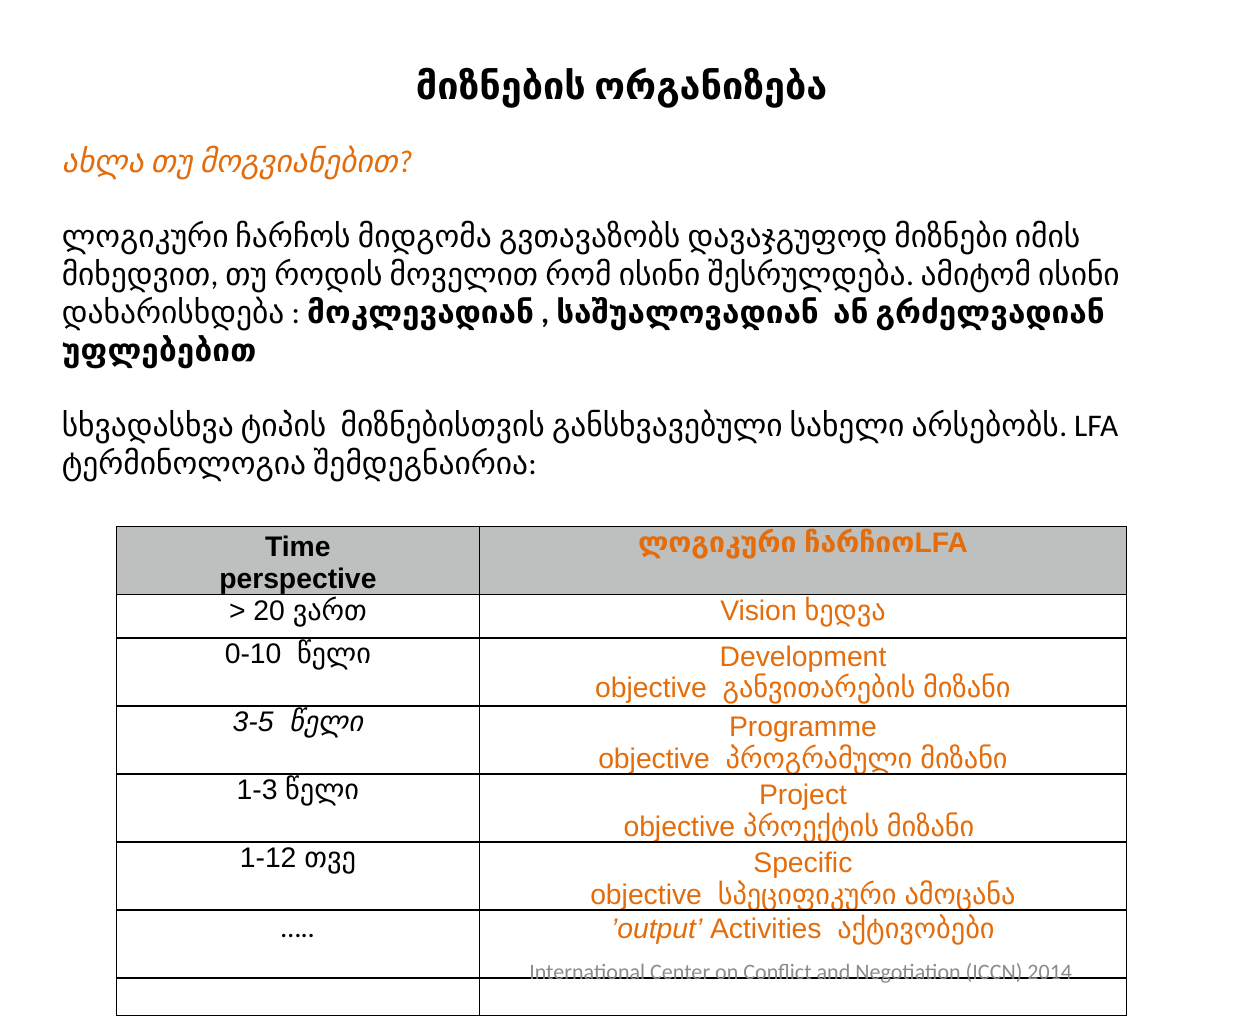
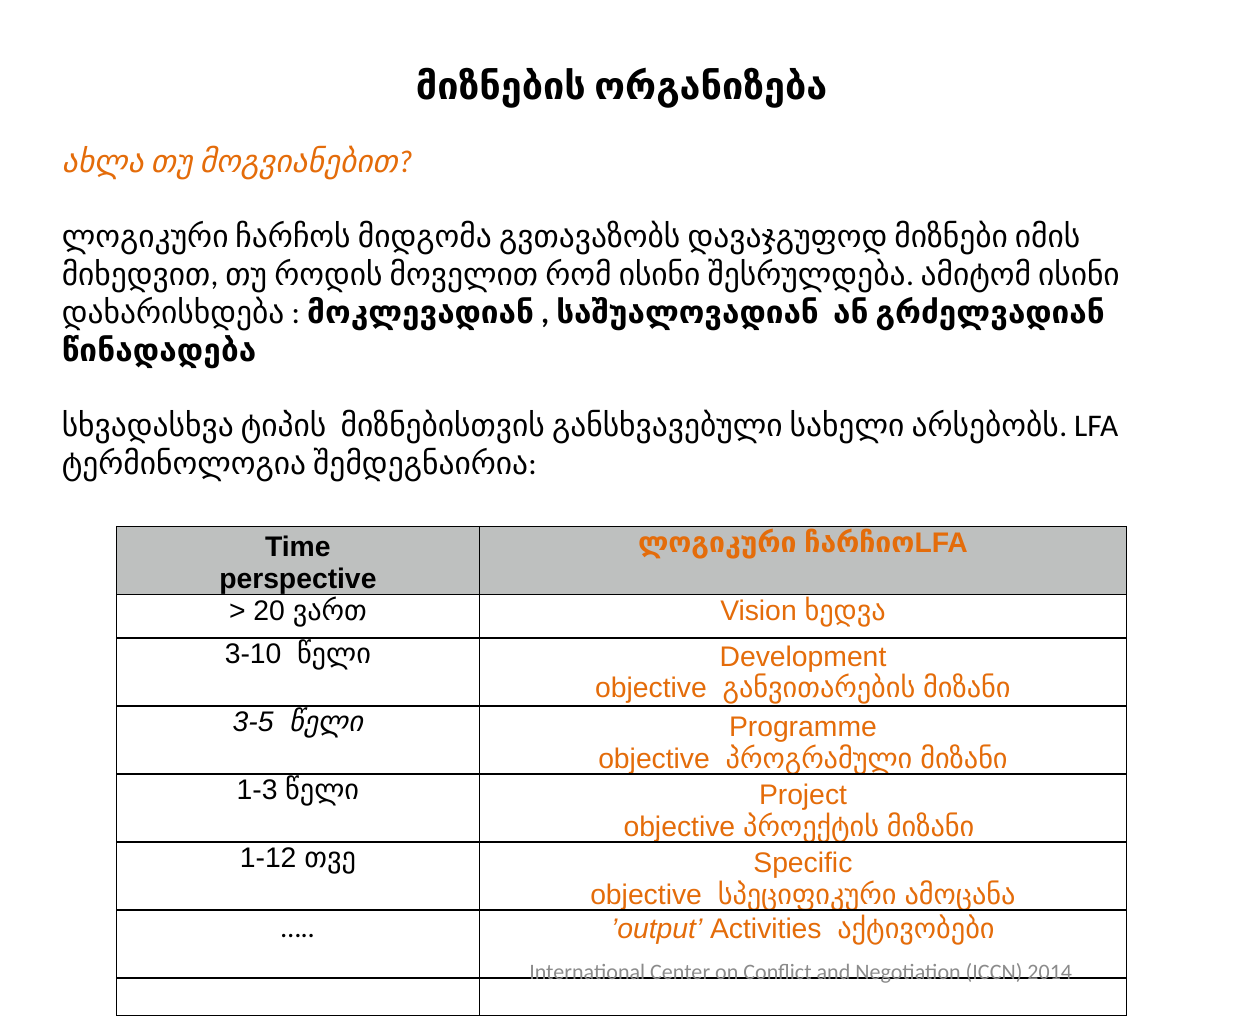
უფლებებით: უფლებებით -> წინადადება
0-10: 0-10 -> 3-10
